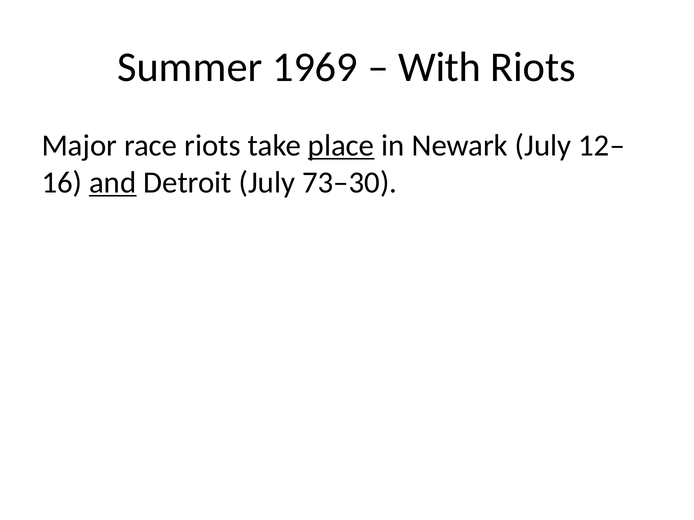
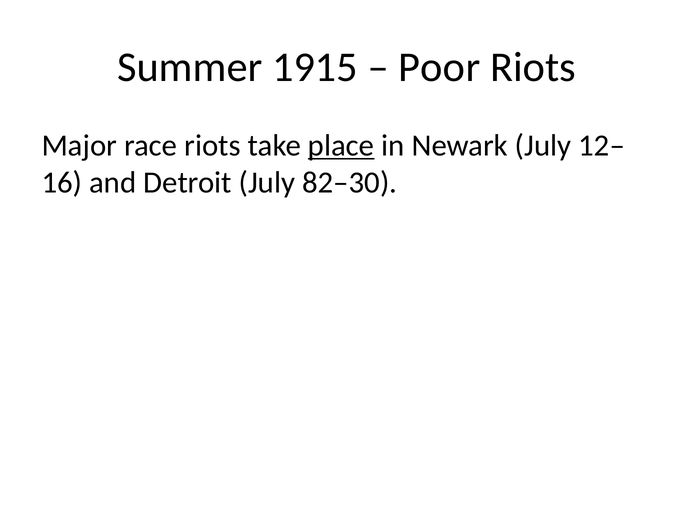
1969: 1969 -> 1915
With: With -> Poor
and underline: present -> none
73–30: 73–30 -> 82–30
